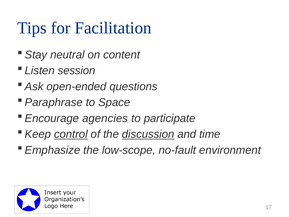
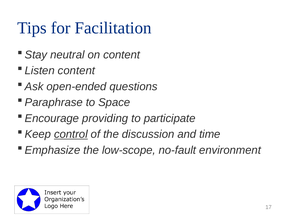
session at (77, 71): session -> content
agencies: agencies -> providing
discussion underline: present -> none
